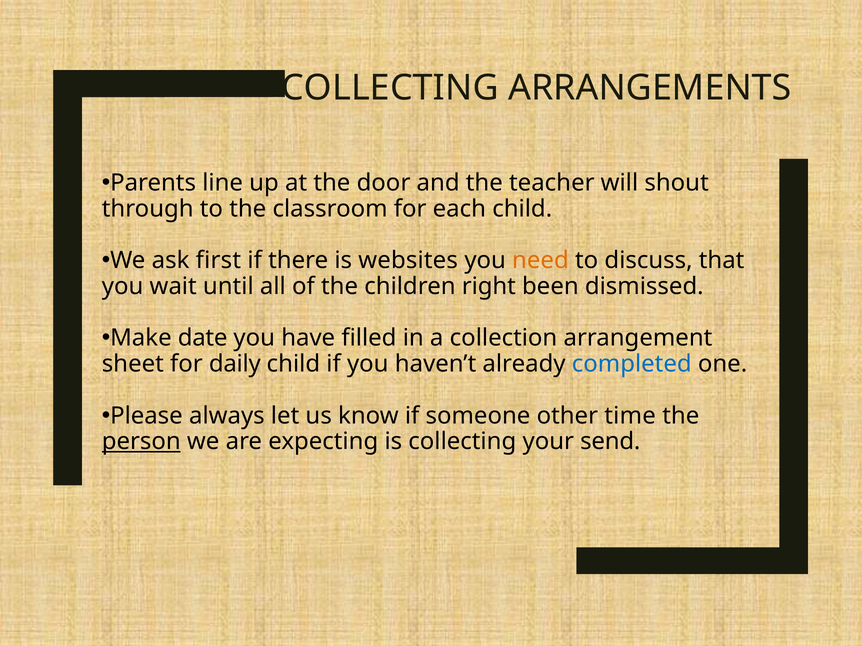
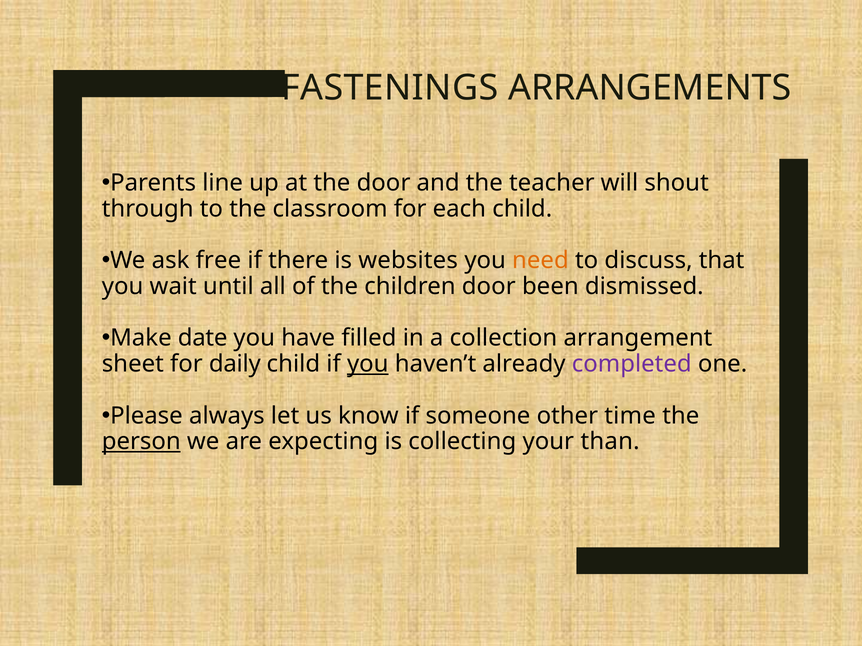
COLLECTING at (390, 88): COLLECTING -> FASTENINGS
first: first -> free
children right: right -> door
you at (368, 364) underline: none -> present
completed colour: blue -> purple
send: send -> than
